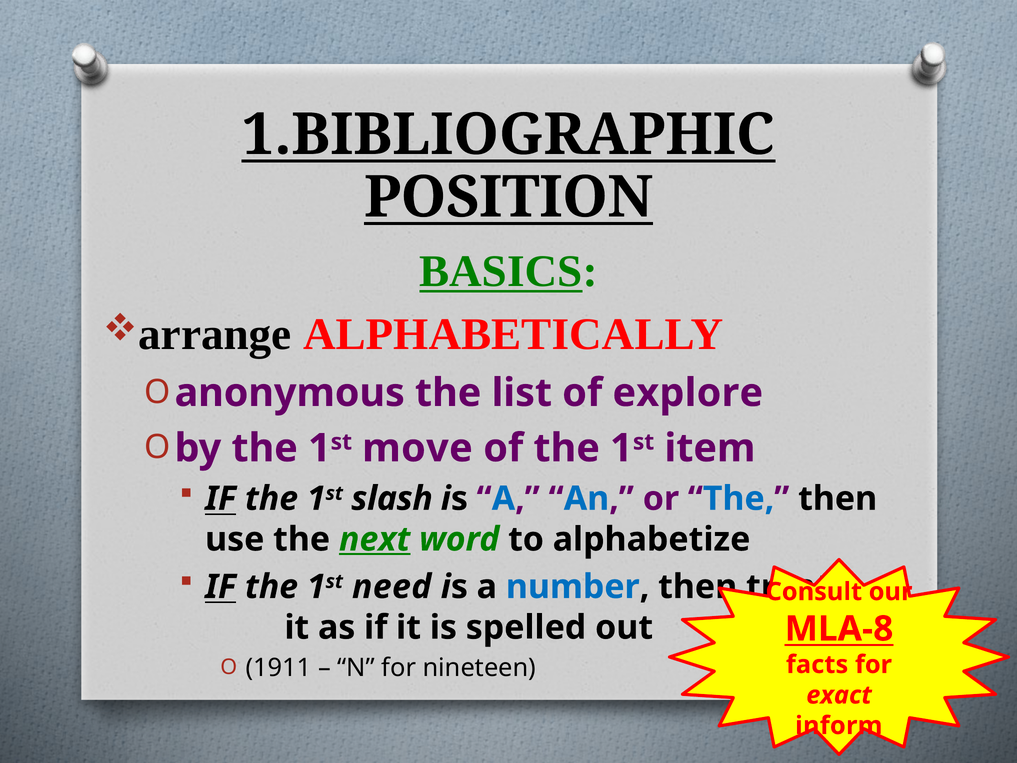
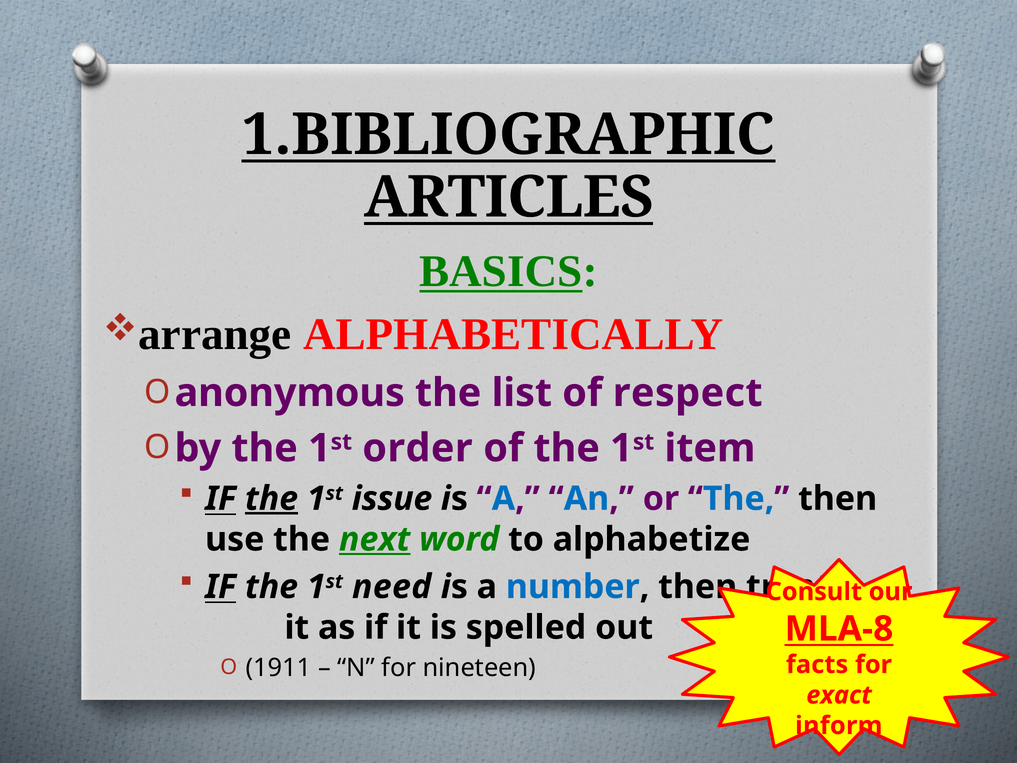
POSITION: POSITION -> ARTICLES
explore: explore -> respect
move: move -> order
the at (272, 499) underline: none -> present
slash: slash -> issue
